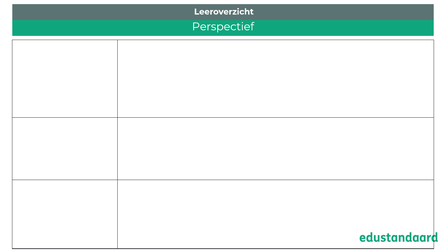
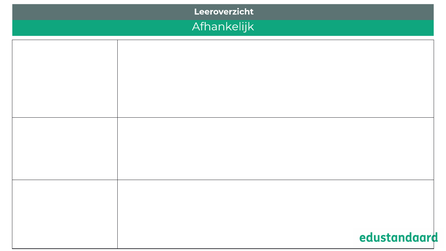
Perspectief: Perspectief -> Afhankelijk
